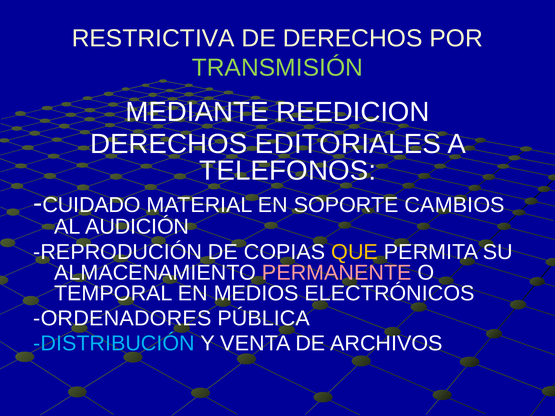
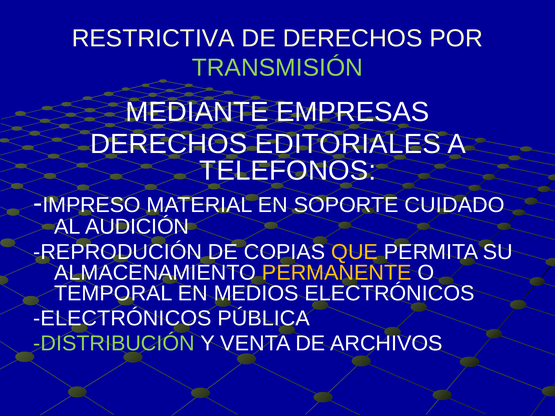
REEDICION: REEDICION -> EMPRESAS
CUIDADO: CUIDADO -> IMPRESO
CAMBIOS: CAMBIOS -> CUIDADO
PERMANENTE colour: pink -> yellow
ORDENADORES at (122, 319): ORDENADORES -> ELECTRÓNICOS
DISTRIBUCIÓN colour: light blue -> light green
